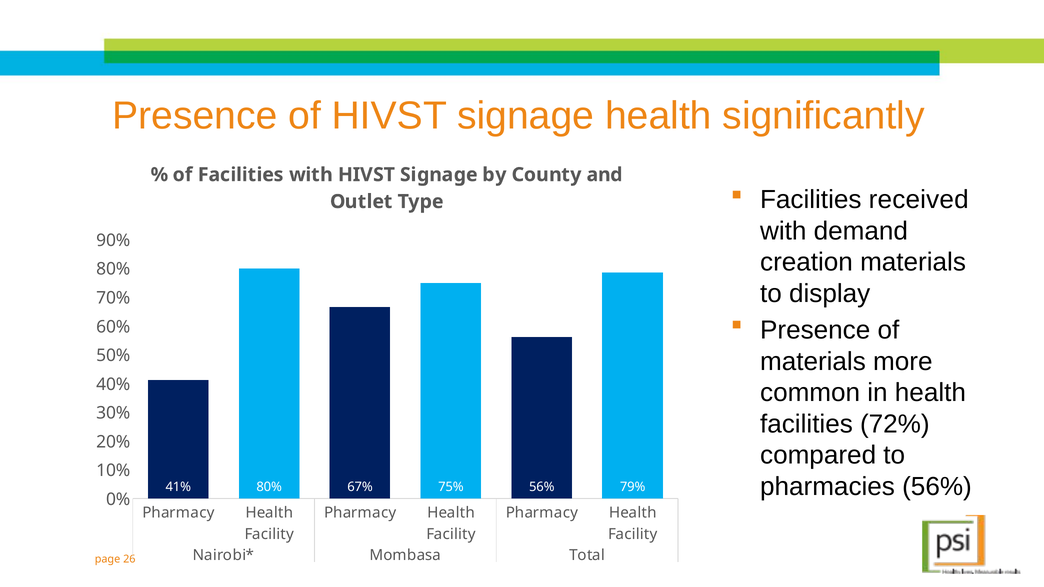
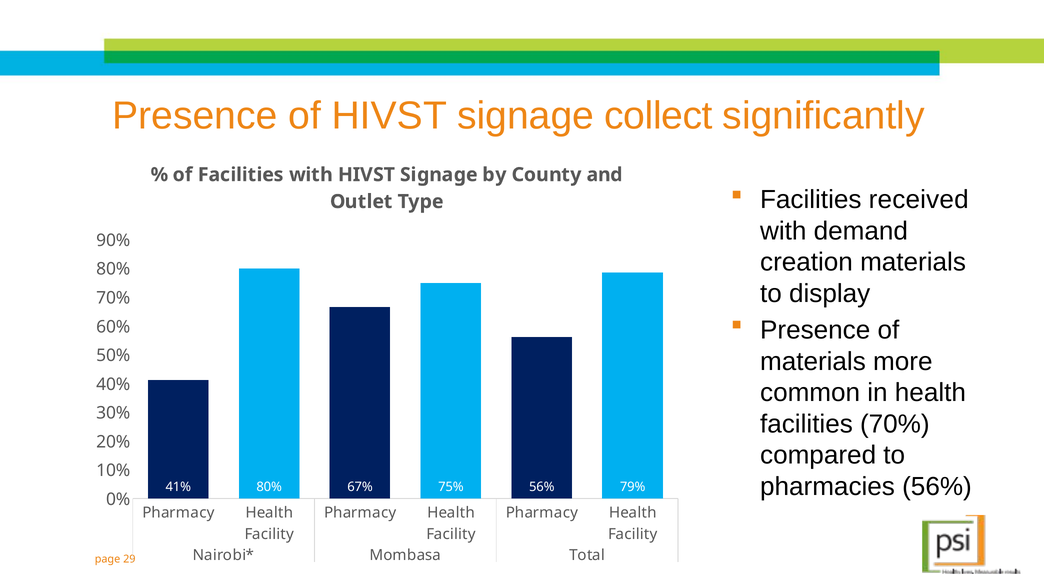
signage health: health -> collect
facilities 72%: 72% -> 70%
26: 26 -> 29
